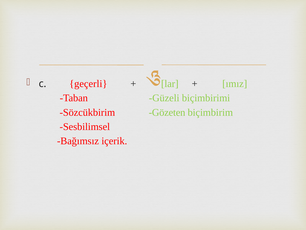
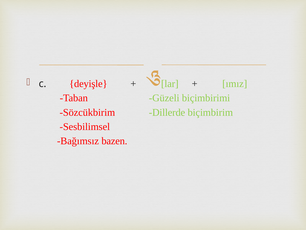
geçerli: geçerli -> deyişle
Gözeten: Gözeten -> Dillerde
içerik: içerik -> bazen
